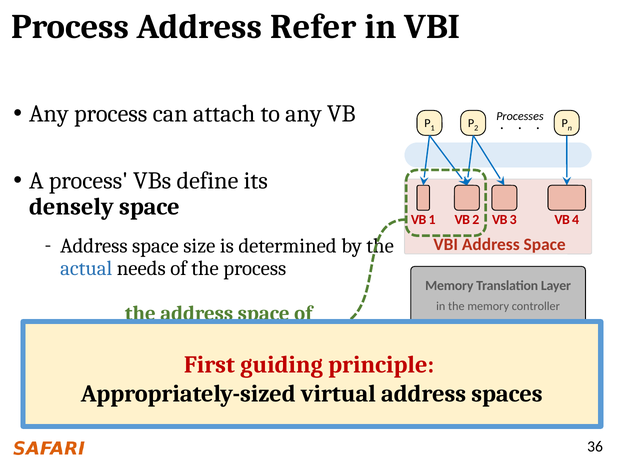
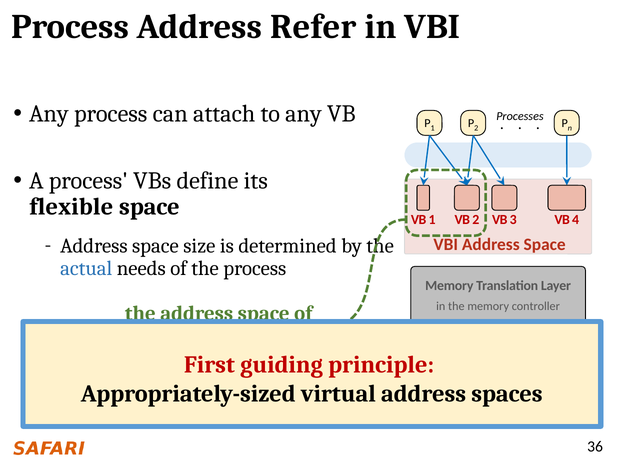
densely: densely -> flexible
